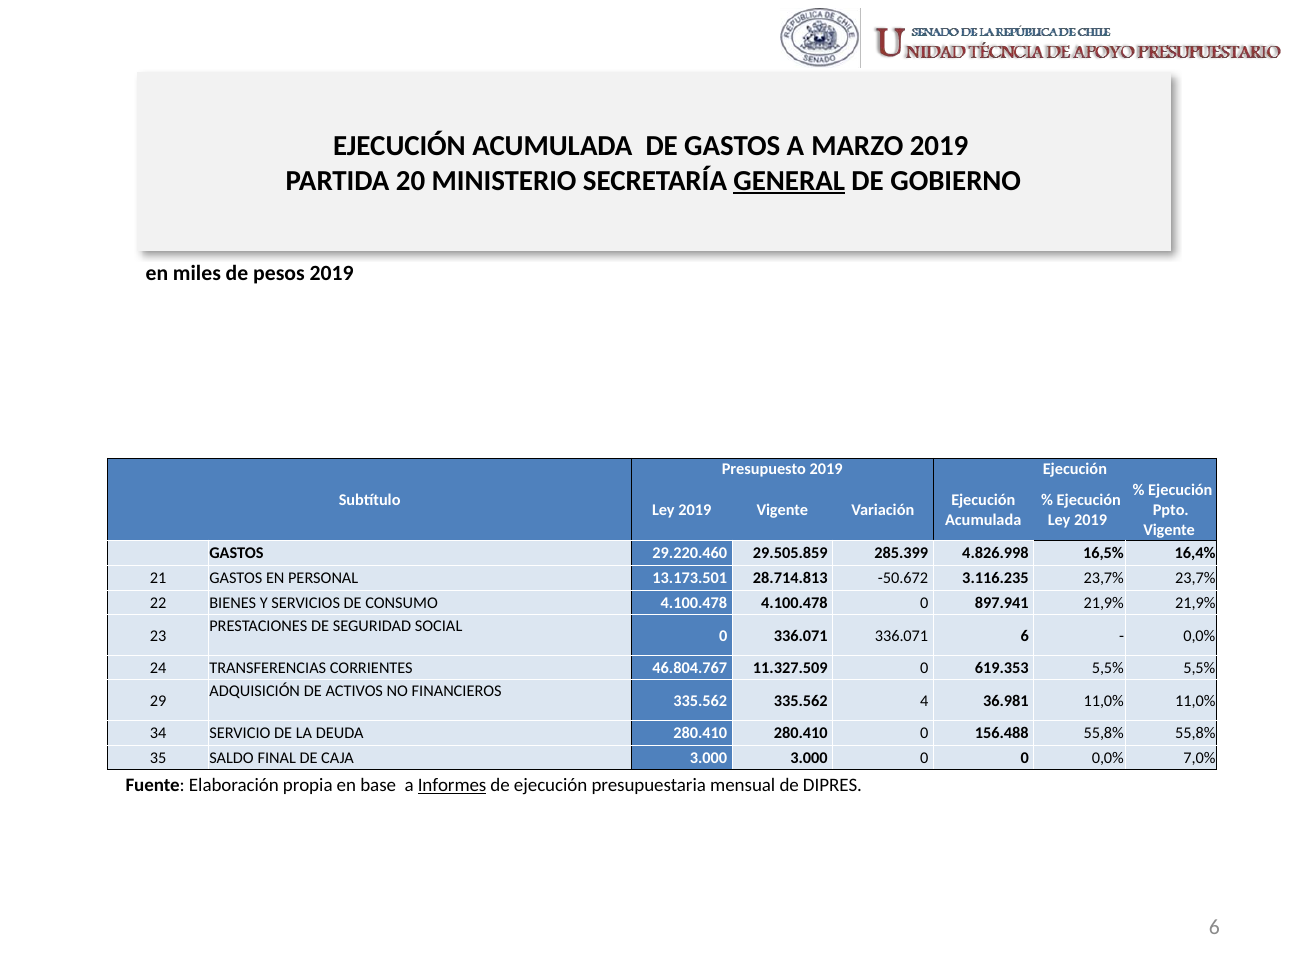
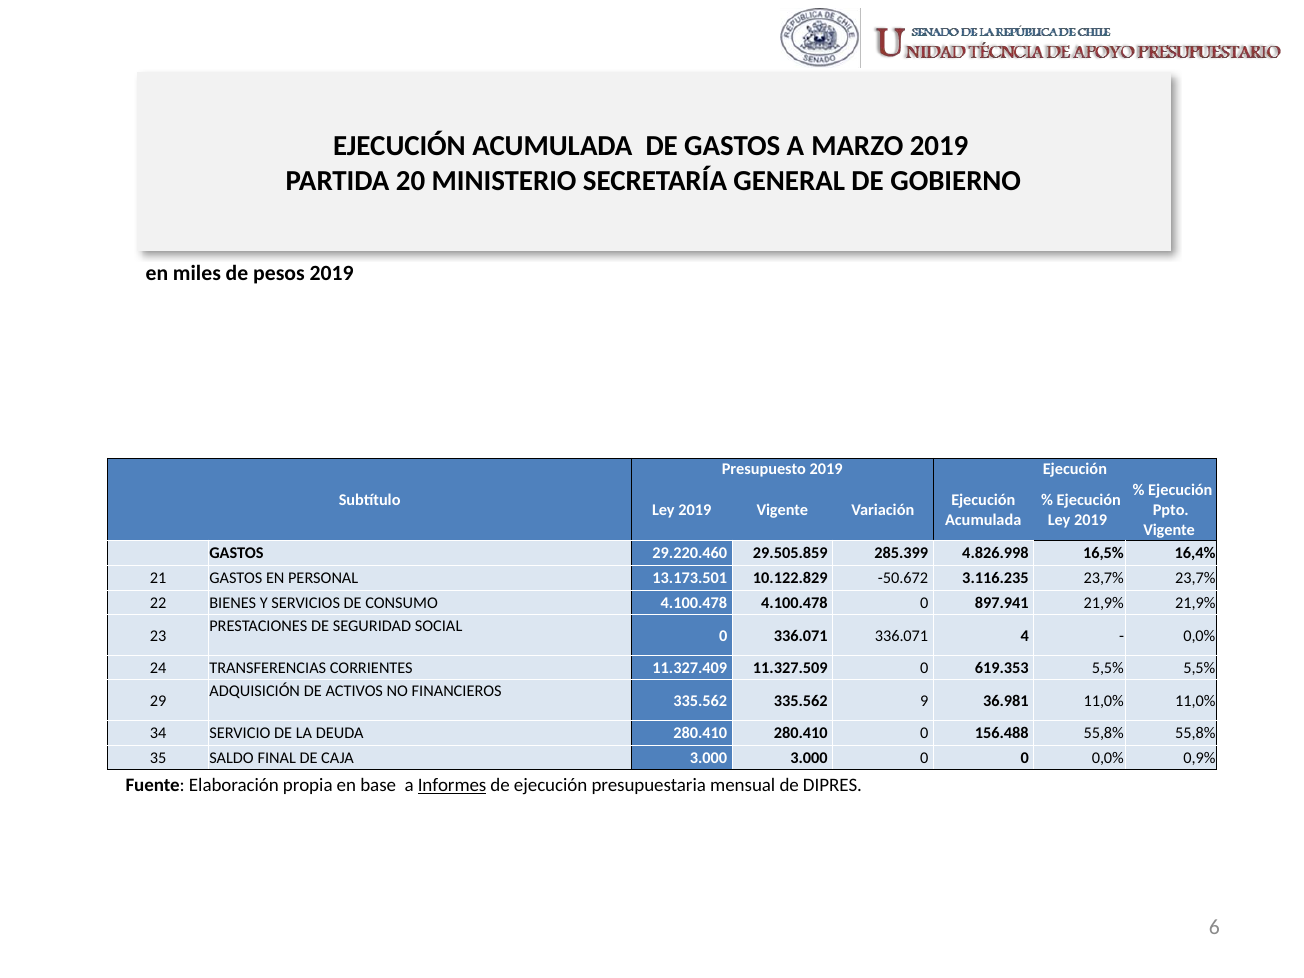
GENERAL underline: present -> none
28.714.813: 28.714.813 -> 10.122.829
336.071 6: 6 -> 4
46.804.767: 46.804.767 -> 11.327.409
4: 4 -> 9
7,0%: 7,0% -> 0,9%
